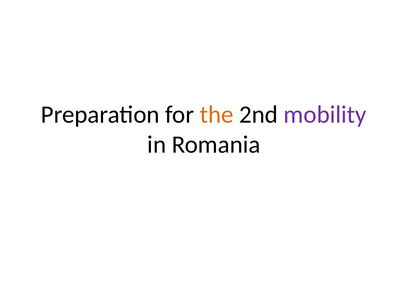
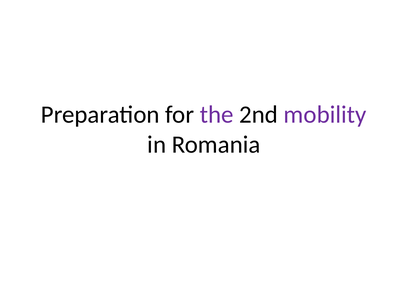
the colour: orange -> purple
